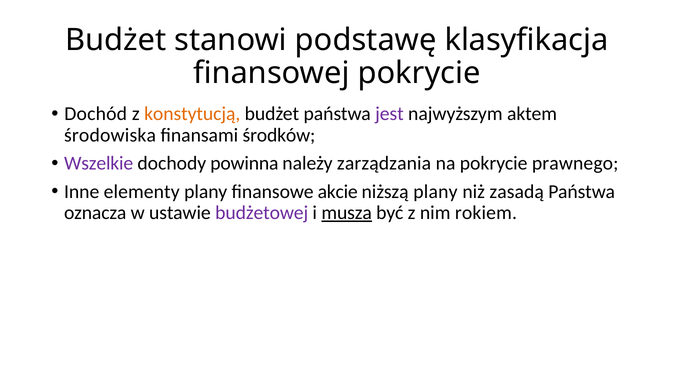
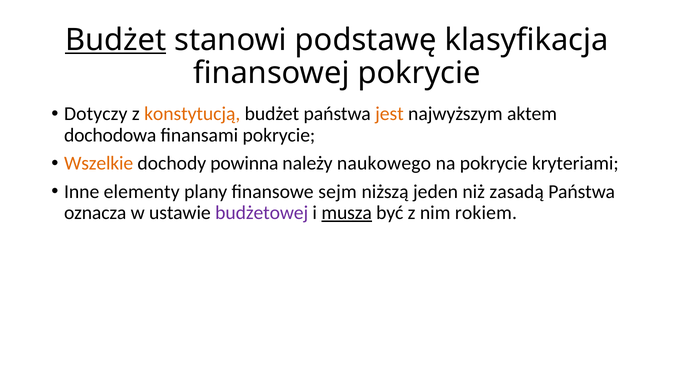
Budżet at (116, 40) underline: none -> present
Dochód: Dochód -> Dotyczy
jest colour: purple -> orange
środowiska: środowiska -> dochodowa
finansami środków: środków -> pokrycie
Wszelkie colour: purple -> orange
zarządzania: zarządzania -> naukowego
prawnego: prawnego -> kryteriami
akcie: akcie -> sejm
niższą plany: plany -> jeden
